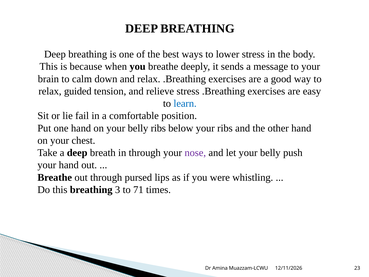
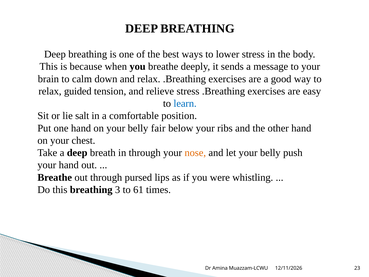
fail: fail -> salt
belly ribs: ribs -> fair
nose colour: purple -> orange
71: 71 -> 61
